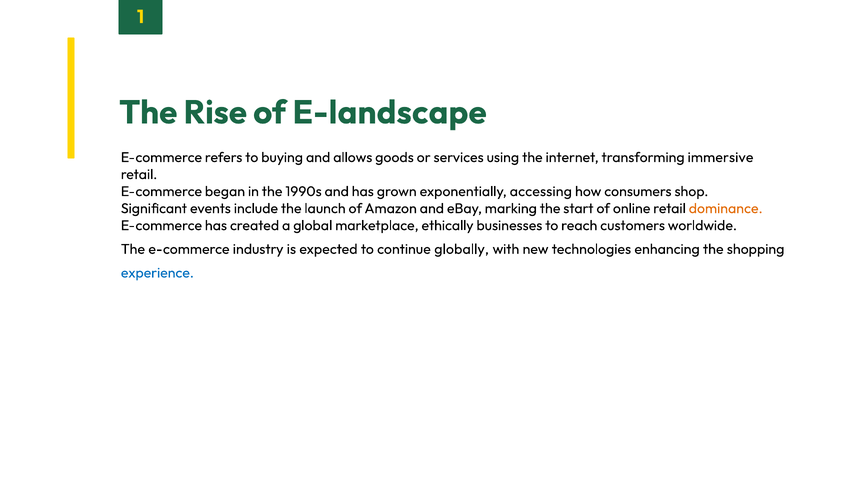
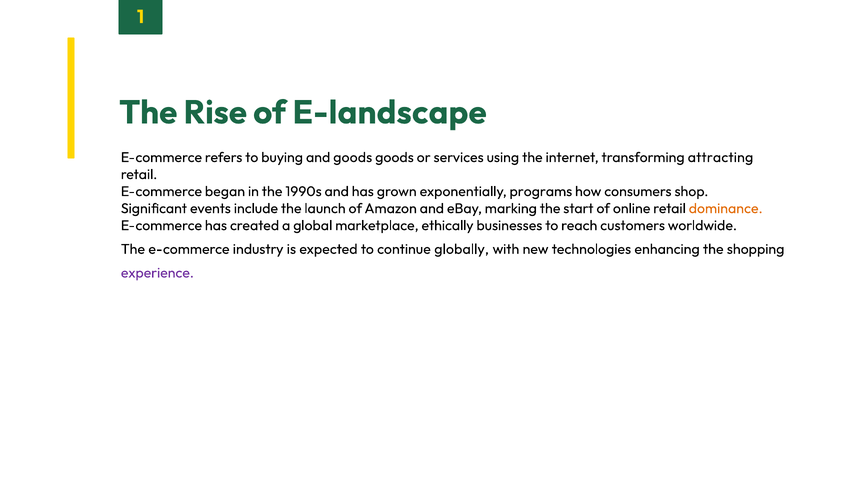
and allows: allows -> goods
immersive: immersive -> attracting
accessing: accessing -> programs
experience colour: blue -> purple
